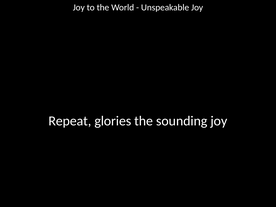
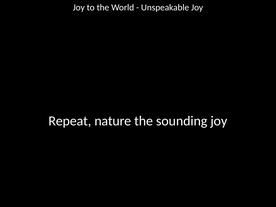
glories: glories -> nature
